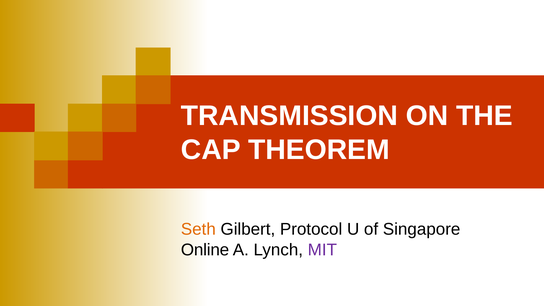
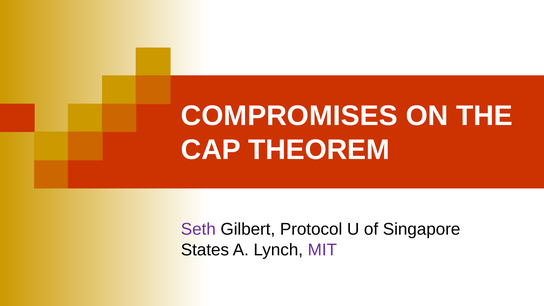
TRANSMISSION: TRANSMISSION -> COMPROMISES
Seth colour: orange -> purple
Online: Online -> States
